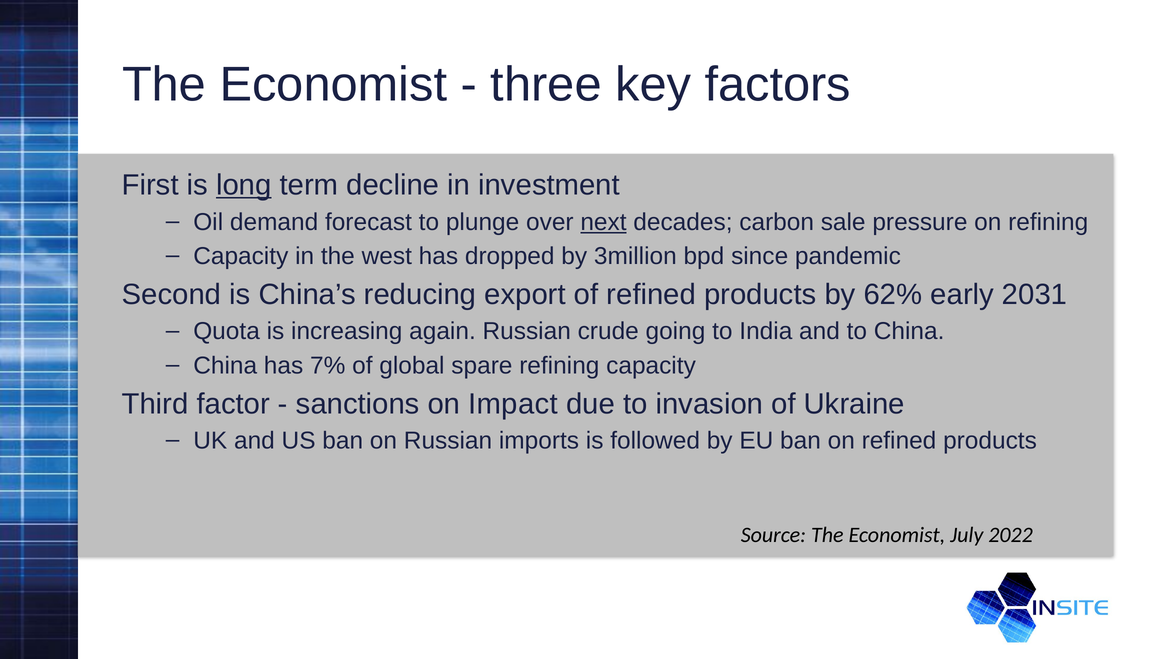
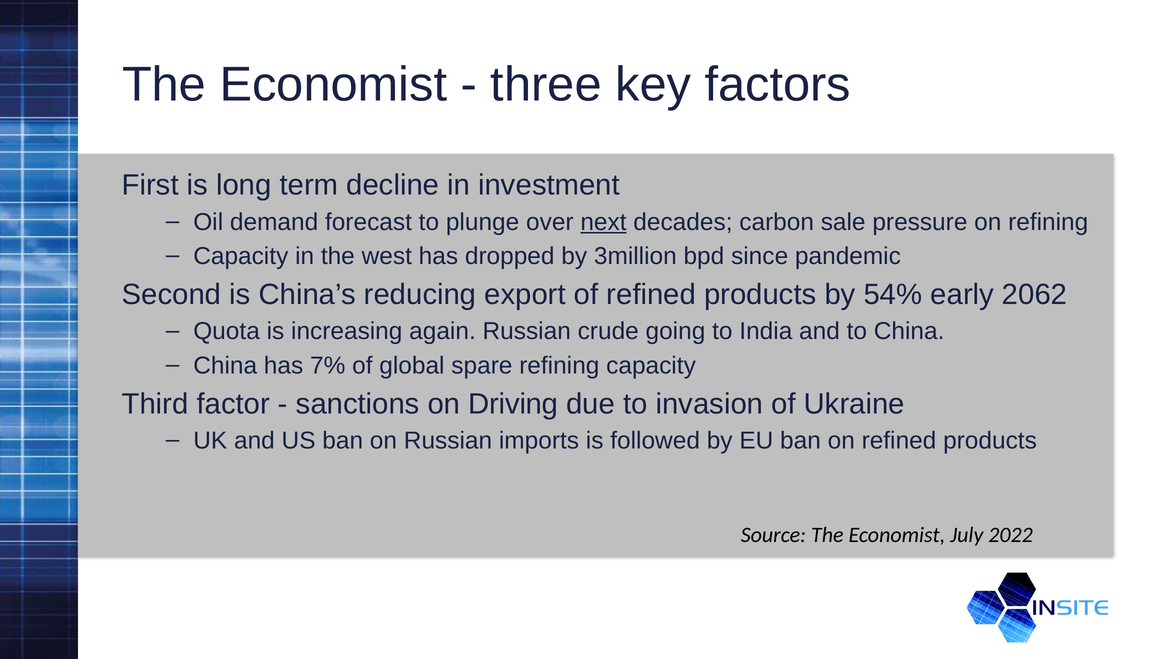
long underline: present -> none
62%: 62% -> 54%
2031: 2031 -> 2062
Impact: Impact -> Driving
